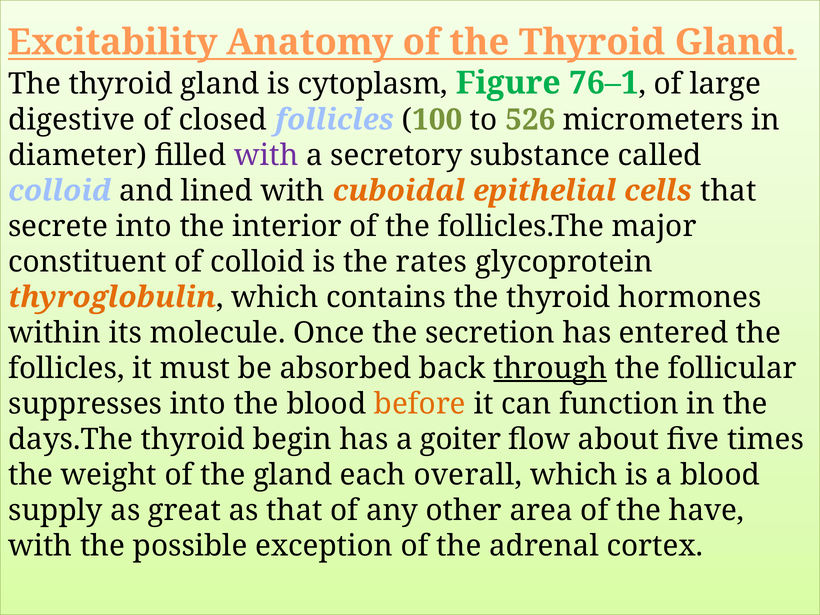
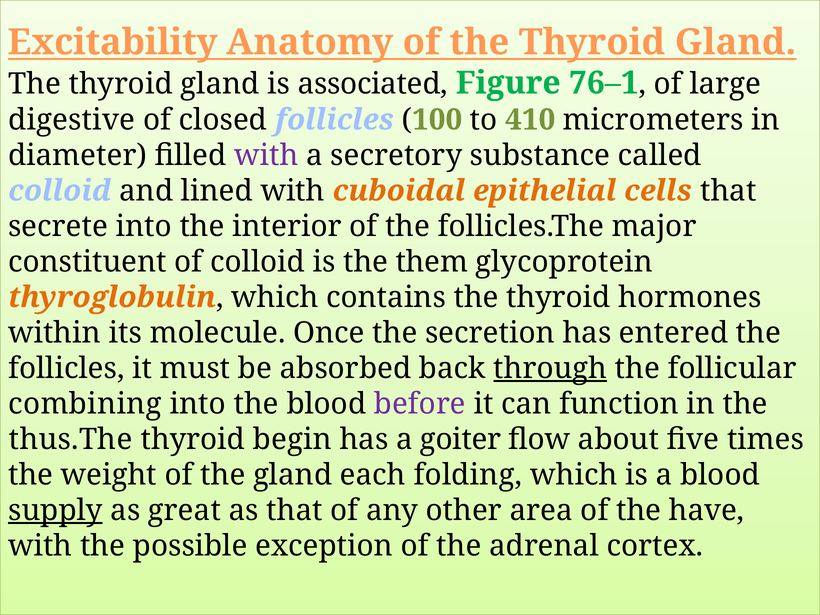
cytoplasm: cytoplasm -> associated
526: 526 -> 410
rates: rates -> them
suppresses: suppresses -> combining
before colour: orange -> purple
days.The: days.The -> thus.The
overall: overall -> folding
supply underline: none -> present
